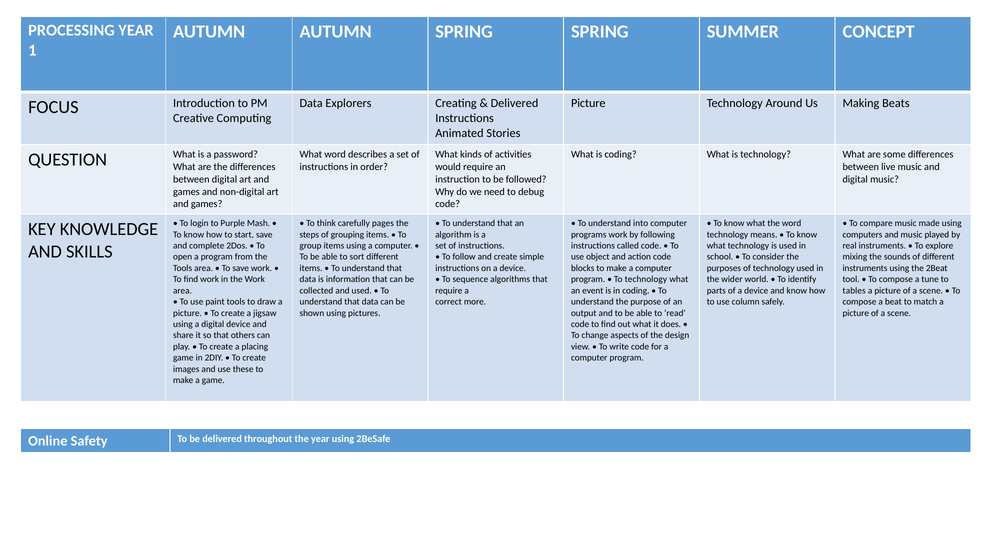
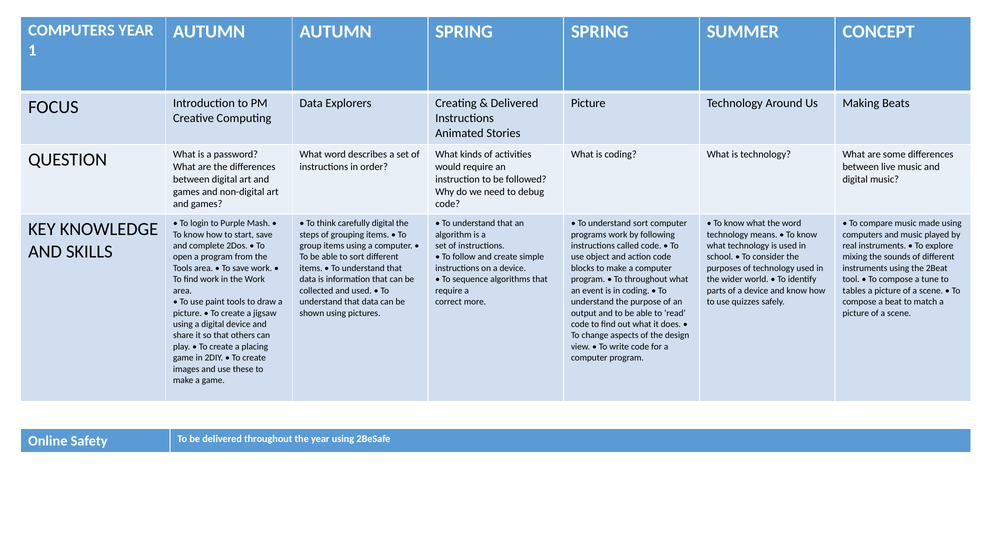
PROCESSING at (71, 30): PROCESSING -> COMPUTERS
carefully pages: pages -> digital
understand into: into -> sort
To technology: technology -> throughout
column: column -> quizzes
